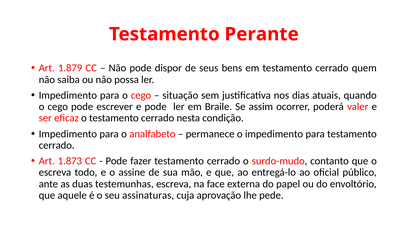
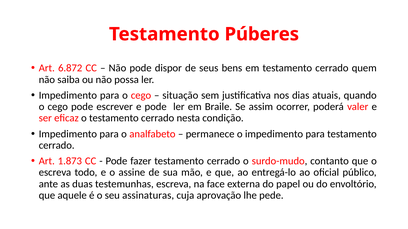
Perante: Perante -> Púberes
1.879: 1.879 -> 6.872
